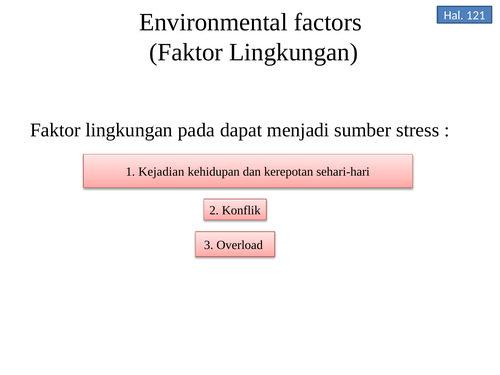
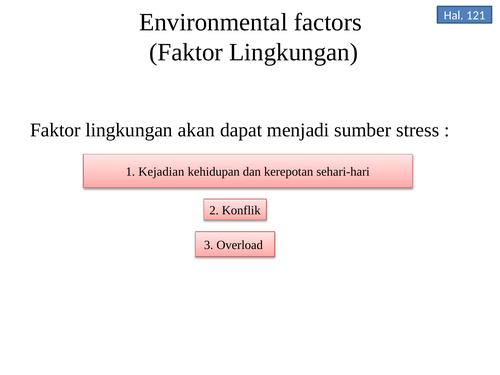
pada: pada -> akan
